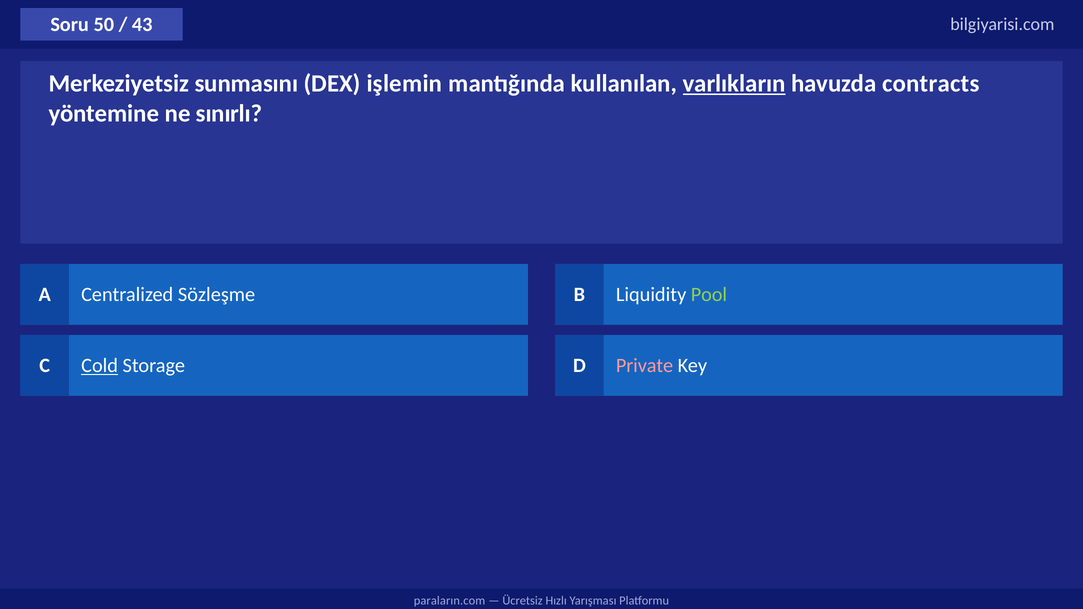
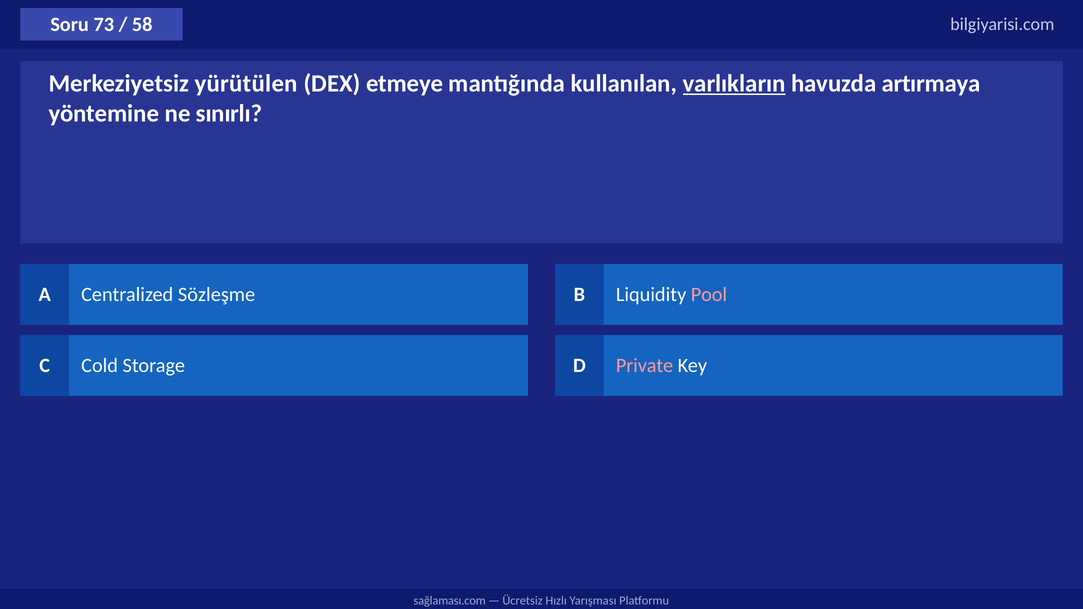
50: 50 -> 73
43: 43 -> 58
sunmasını: sunmasını -> yürütülen
işlemin: işlemin -> etmeye
contracts: contracts -> artırmaya
Pool colour: light green -> pink
Cold underline: present -> none
paraların.com: paraların.com -> sağlaması.com
